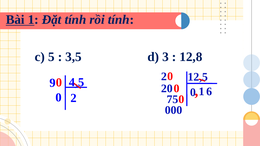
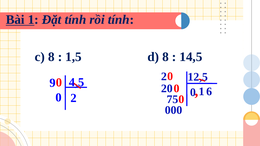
c 5: 5 -> 8
3,5: 3,5 -> 1,5
d 3: 3 -> 8
12,8: 12,8 -> 14,5
